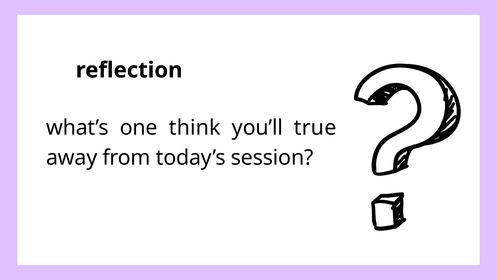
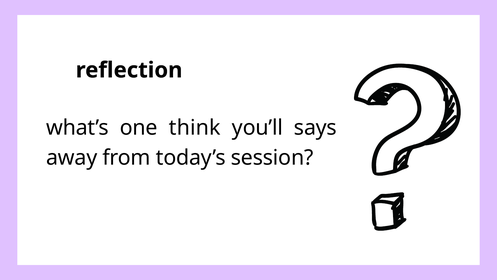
true: true -> says
